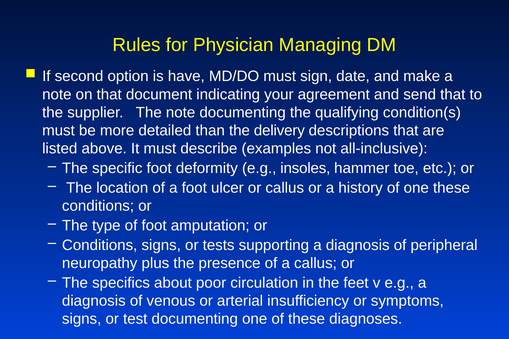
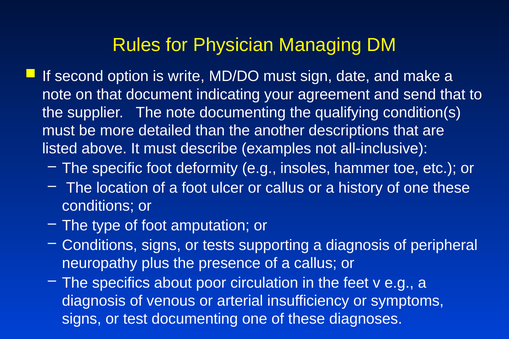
have: have -> write
delivery: delivery -> another
